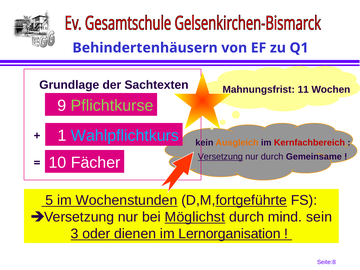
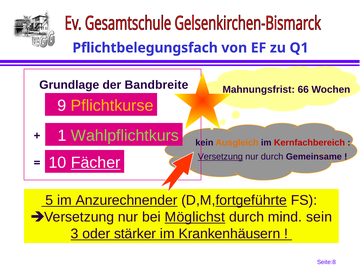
Behindertenhäusern: Behindertenhäusern -> Pflichtbelegungsfach
Sachtexten: Sachtexten -> Bandbreite
11: 11 -> 66
Pflichtkurse colour: light green -> yellow
Wahlpflichtkurs colour: light blue -> light green
Fächer underline: none -> present
Wochenstunden: Wochenstunden -> Anzurechnender
dienen: dienen -> stärker
Lernorganisation: Lernorganisation -> Krankenhäusern
